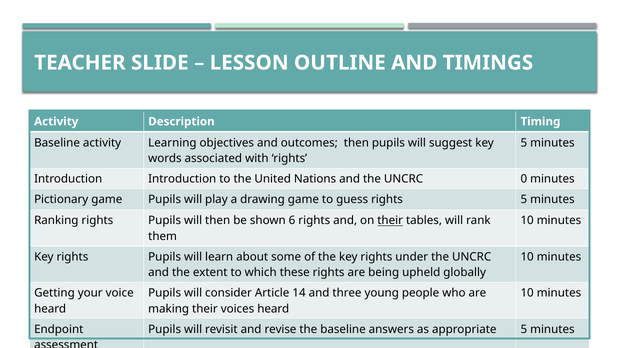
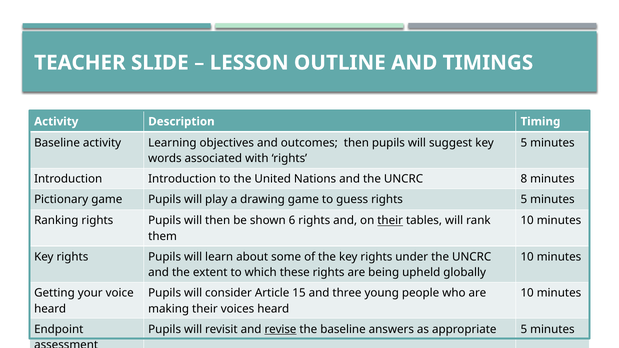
0: 0 -> 8
14: 14 -> 15
revise underline: none -> present
